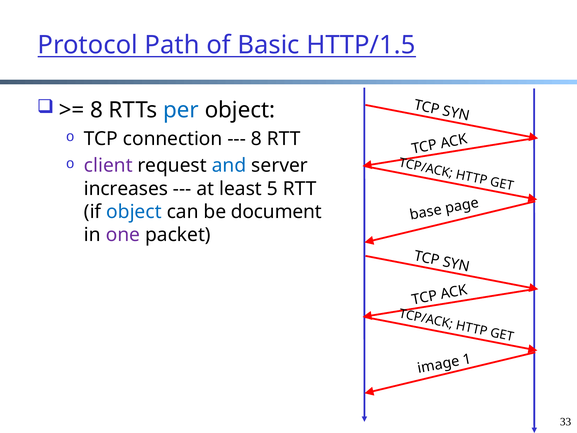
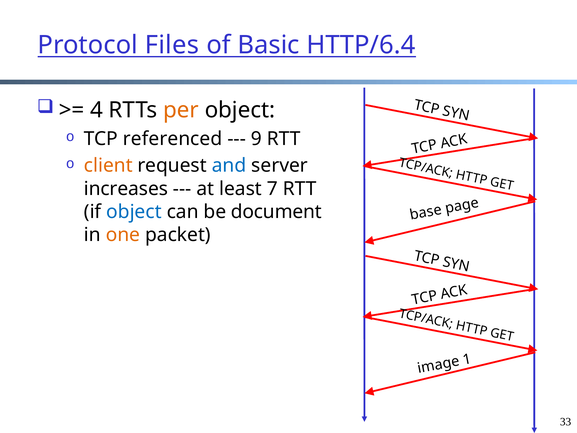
Path: Path -> Files
HTTP/1.5: HTTP/1.5 -> HTTP/6.4
8 at (97, 110): 8 -> 4
per colour: blue -> orange
connection: connection -> referenced
8 at (256, 139): 8 -> 9
client colour: purple -> orange
5: 5 -> 7
one colour: purple -> orange
